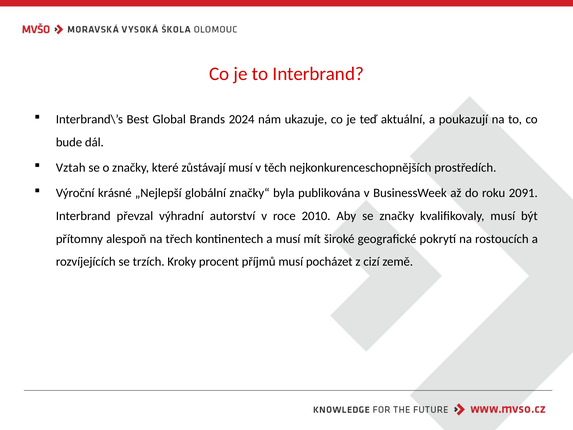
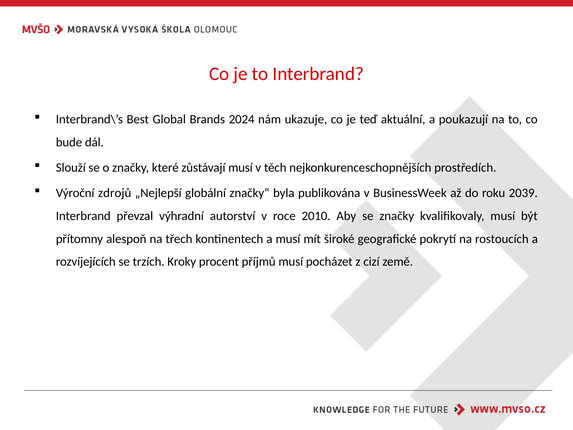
Vztah: Vztah -> Slouží
krásné: krásné -> zdrojů
2091: 2091 -> 2039
